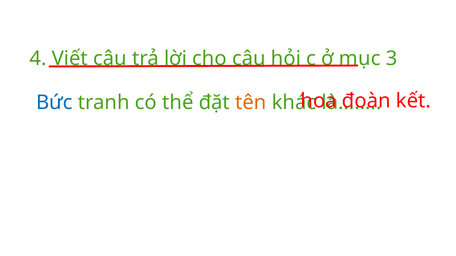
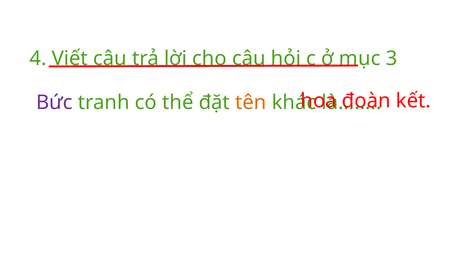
Bức colour: blue -> purple
